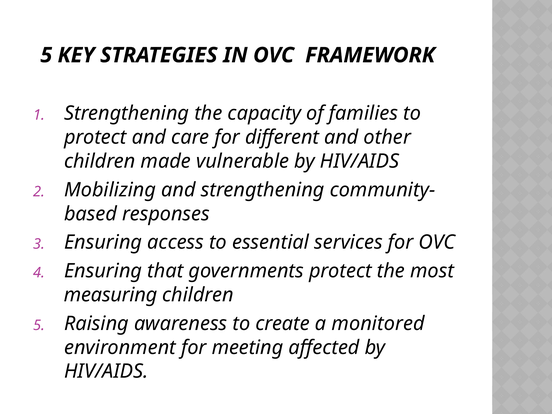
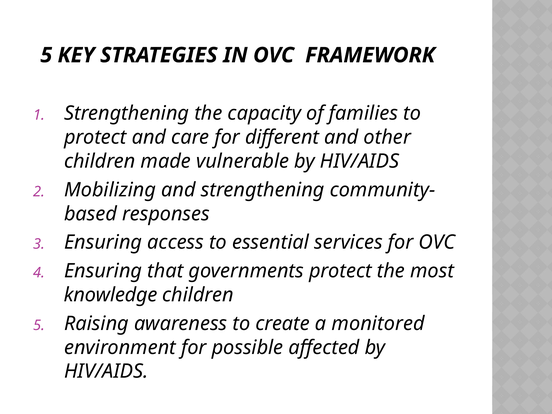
measuring: measuring -> knowledge
meeting: meeting -> possible
